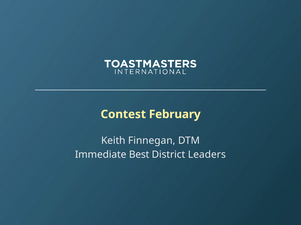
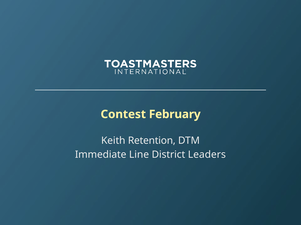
Finnegan: Finnegan -> Retention
Best: Best -> Line
